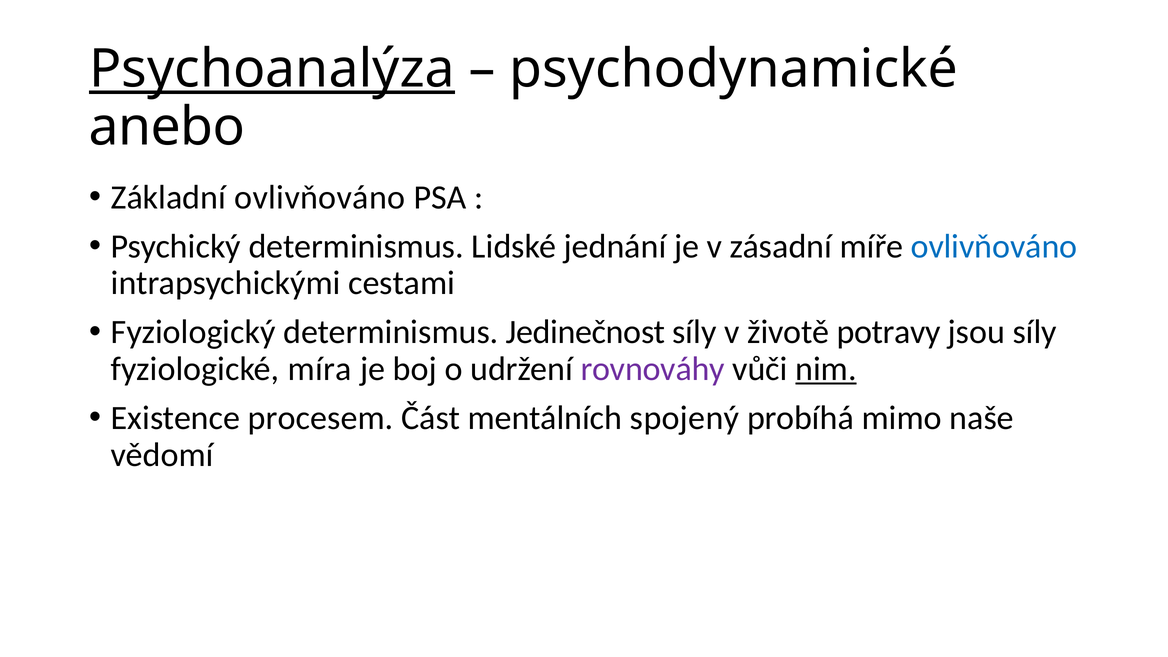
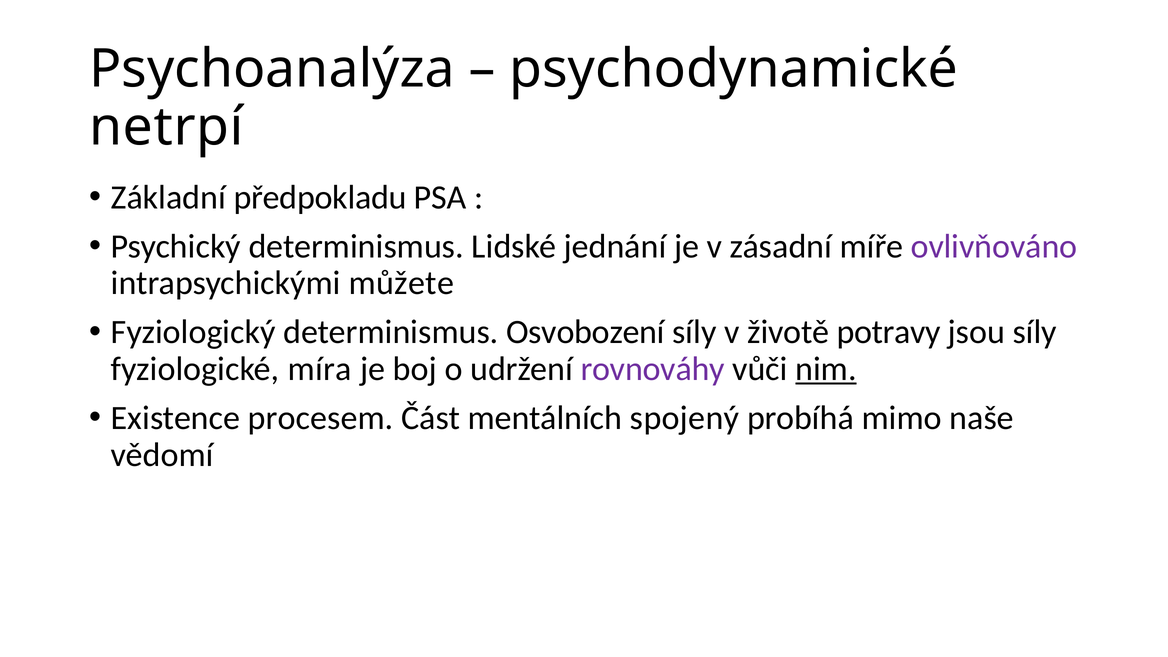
Psychoanalýza underline: present -> none
anebo: anebo -> netrpí
Základní ovlivňováno: ovlivňováno -> předpokladu
ovlivňováno at (994, 246) colour: blue -> purple
cestami: cestami -> můžete
Jedinečnost: Jedinečnost -> Osvobození
